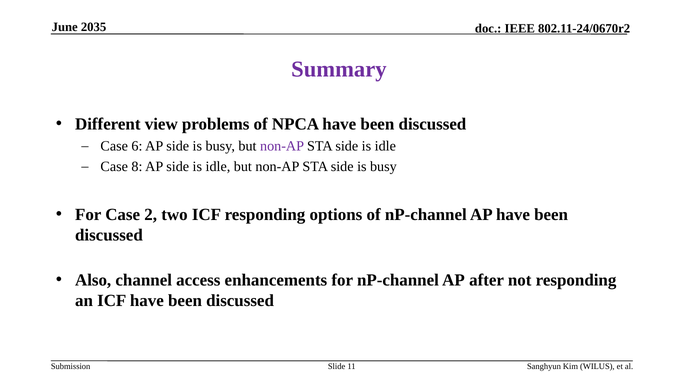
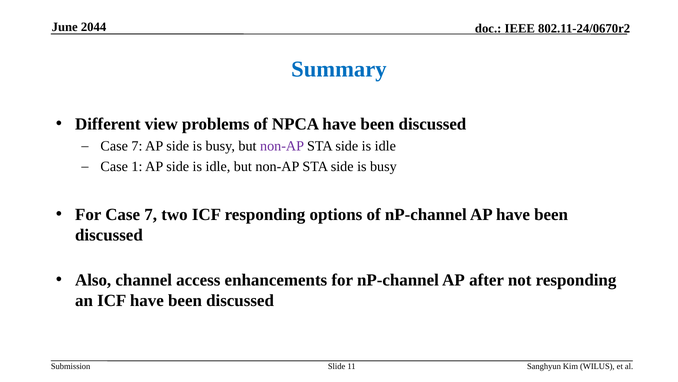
2035: 2035 -> 2044
Summary colour: purple -> blue
6 at (137, 146): 6 -> 7
8: 8 -> 1
For Case 2: 2 -> 7
